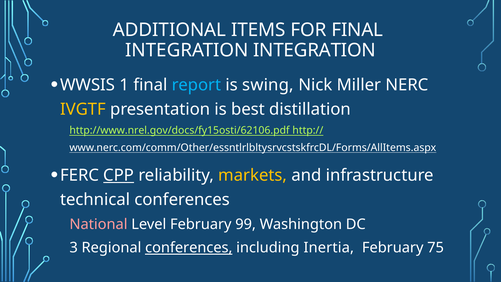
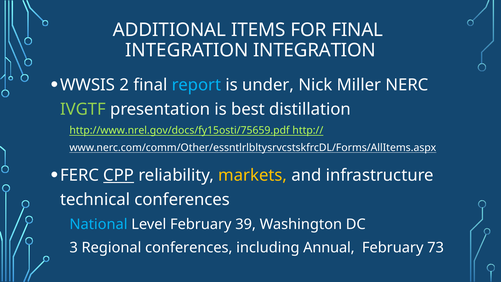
1: 1 -> 2
swing: swing -> under
IVGTF colour: yellow -> light green
http://www.nrel.gov/docs/fy15osti/62106.pdf: http://www.nrel.gov/docs/fy15osti/62106.pdf -> http://www.nrel.gov/docs/fy15osti/75659.pdf
National colour: pink -> light blue
99: 99 -> 39
conferences at (189, 248) underline: present -> none
Inertia: Inertia -> Annual
75: 75 -> 73
